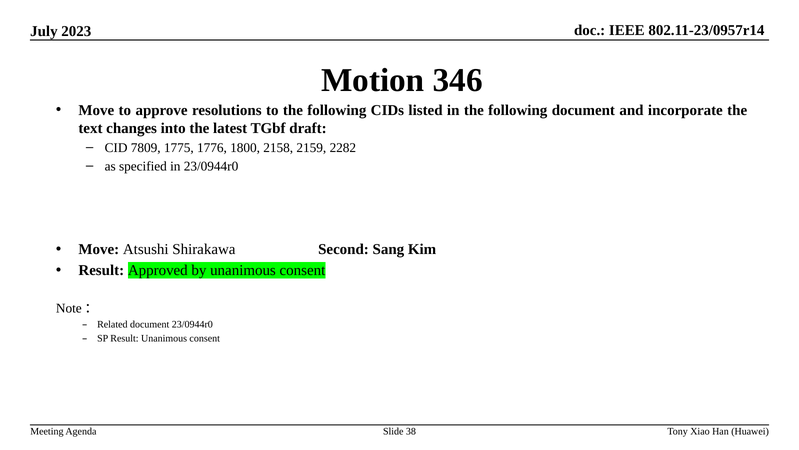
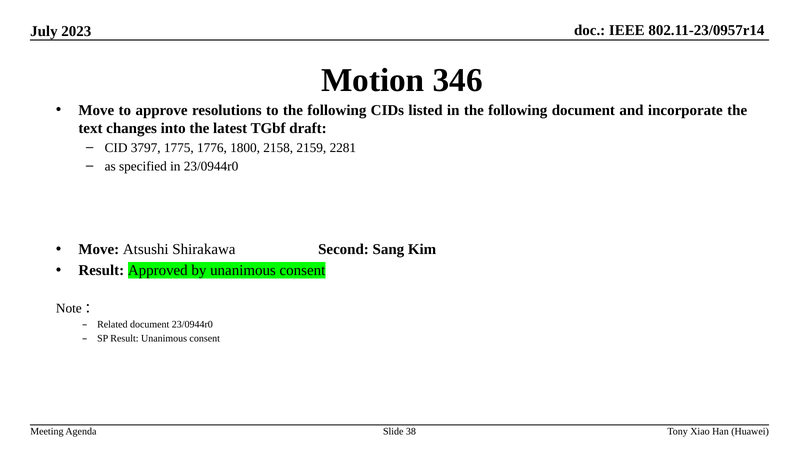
7809: 7809 -> 3797
2282: 2282 -> 2281
